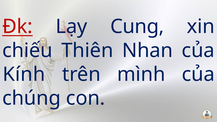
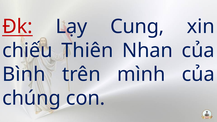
Kính: Kính -> Bình
